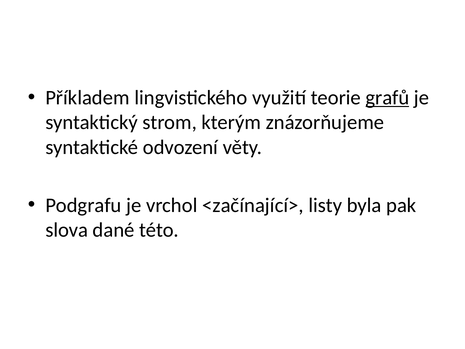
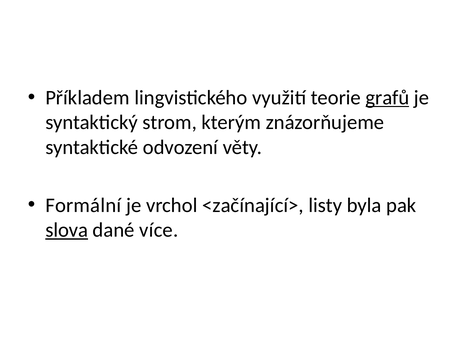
Podgrafu: Podgrafu -> Formální
slova underline: none -> present
této: této -> více
